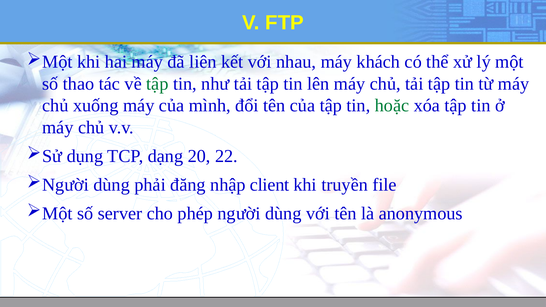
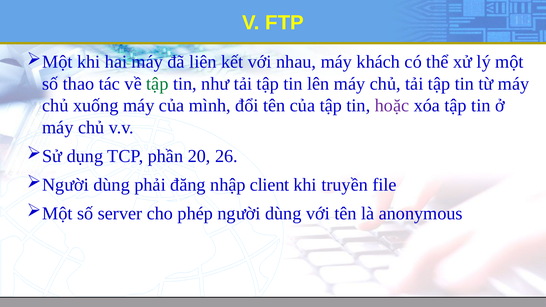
hoặc colour: green -> purple
dạng: dạng -> phần
22: 22 -> 26
